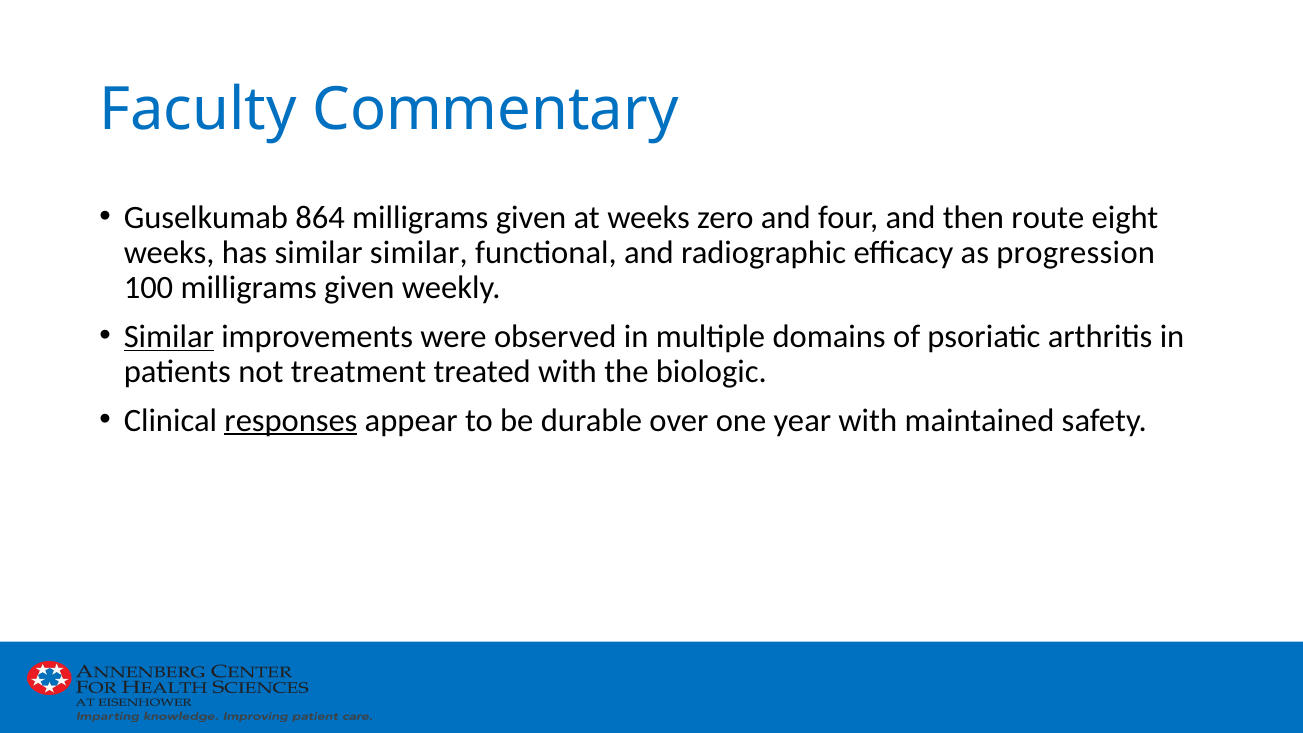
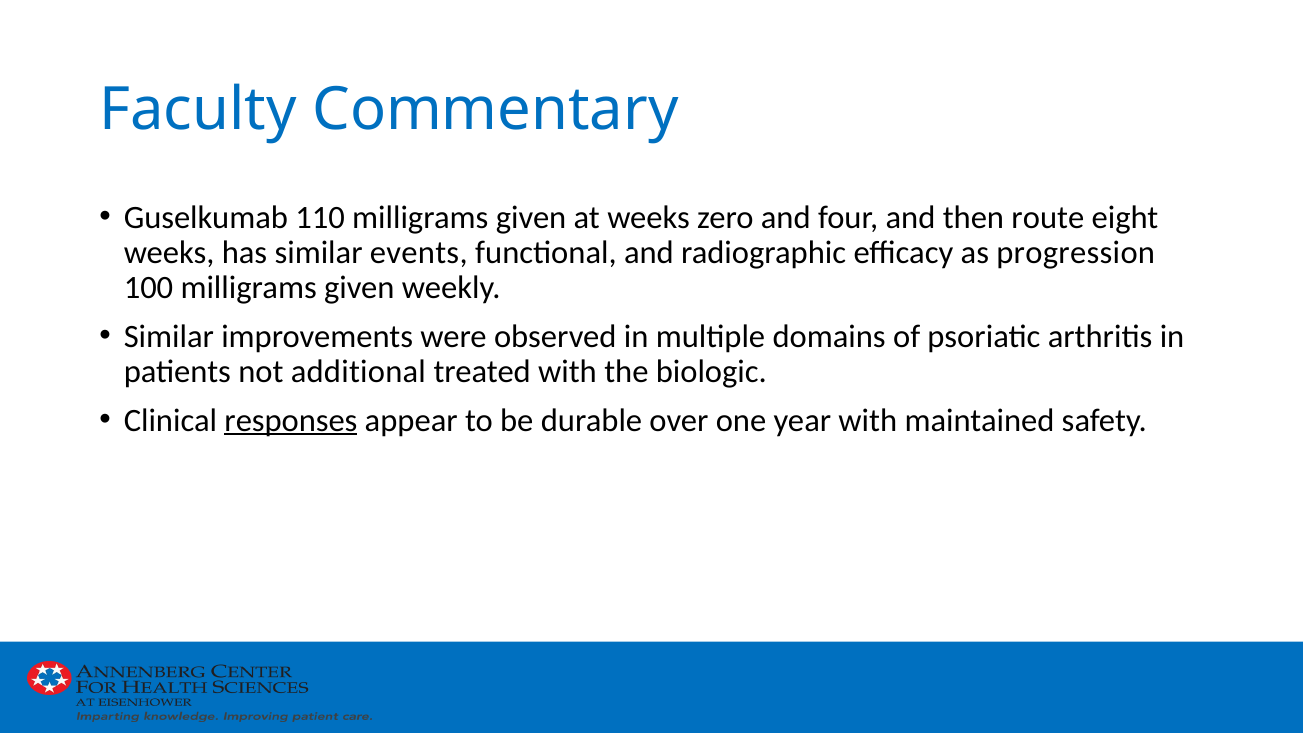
864: 864 -> 110
similar similar: similar -> events
Similar at (169, 336) underline: present -> none
treatment: treatment -> additional
